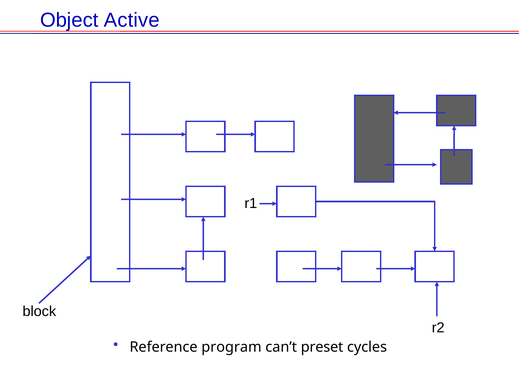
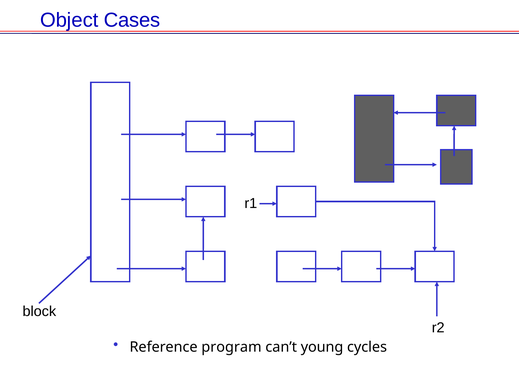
Active: Active -> Cases
preset: preset -> young
